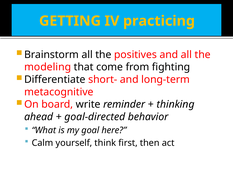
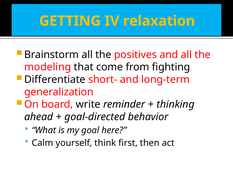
practicing: practicing -> relaxation
metacognitive: metacognitive -> generalization
